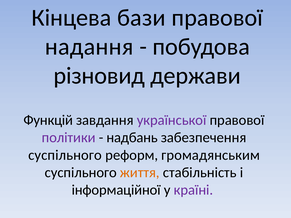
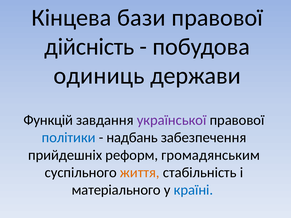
надання: надання -> дійсність
різновид: різновид -> одиниць
політики colour: purple -> blue
суспільного at (65, 155): суспільного -> прийдешніх
інформаційної: інформаційної -> матеріального
країні colour: purple -> blue
